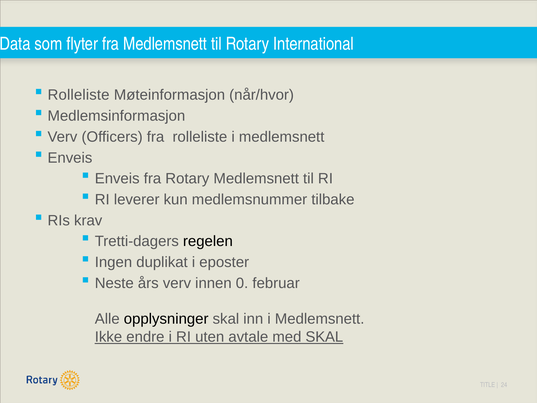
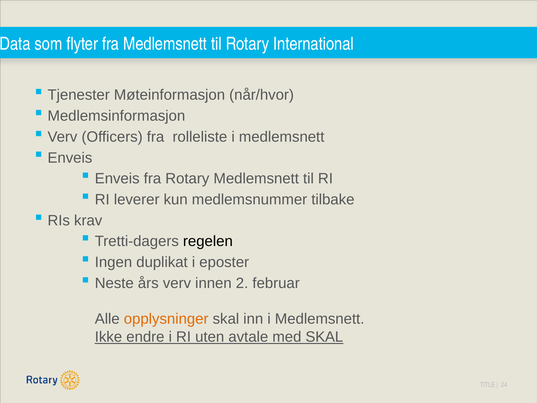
Rolleliste at (79, 95): Rolleliste -> Tjenester
0: 0 -> 2
opplysninger colour: black -> orange
